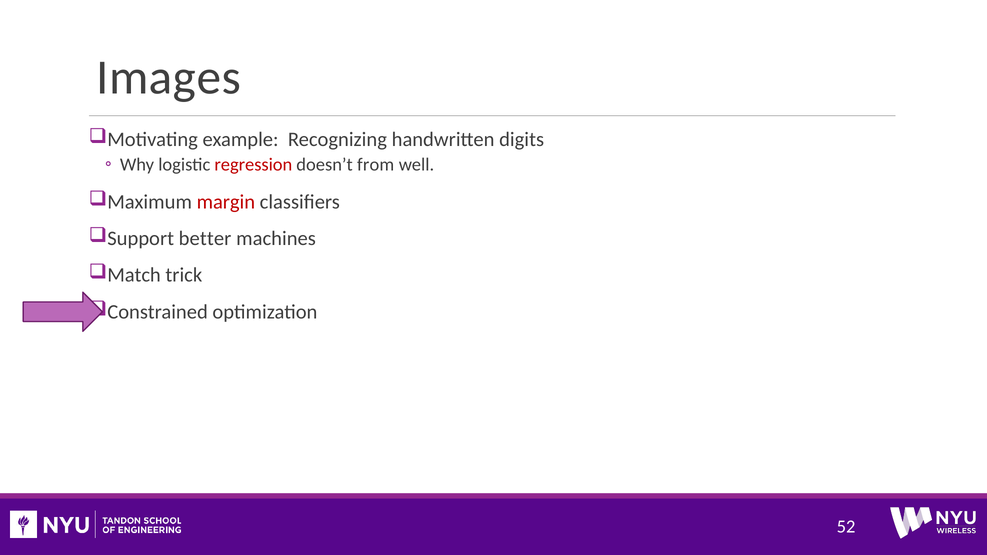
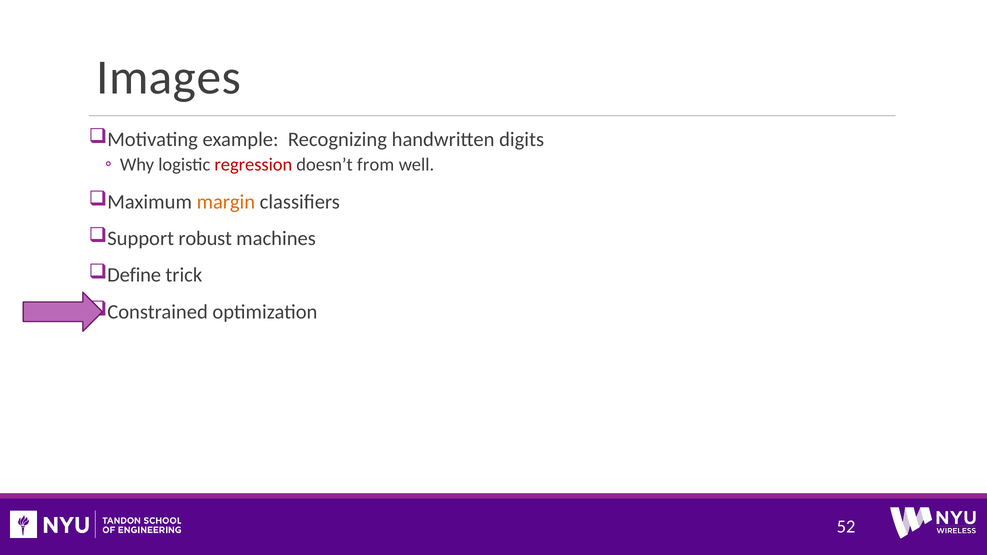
margin colour: red -> orange
better: better -> robust
Match: Match -> Define
